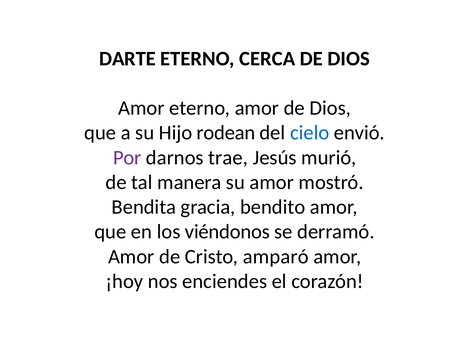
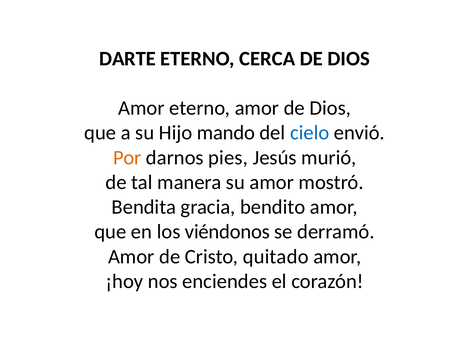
rodean: rodean -> mando
Por colour: purple -> orange
trae: trae -> pies
amparó: amparó -> quitado
